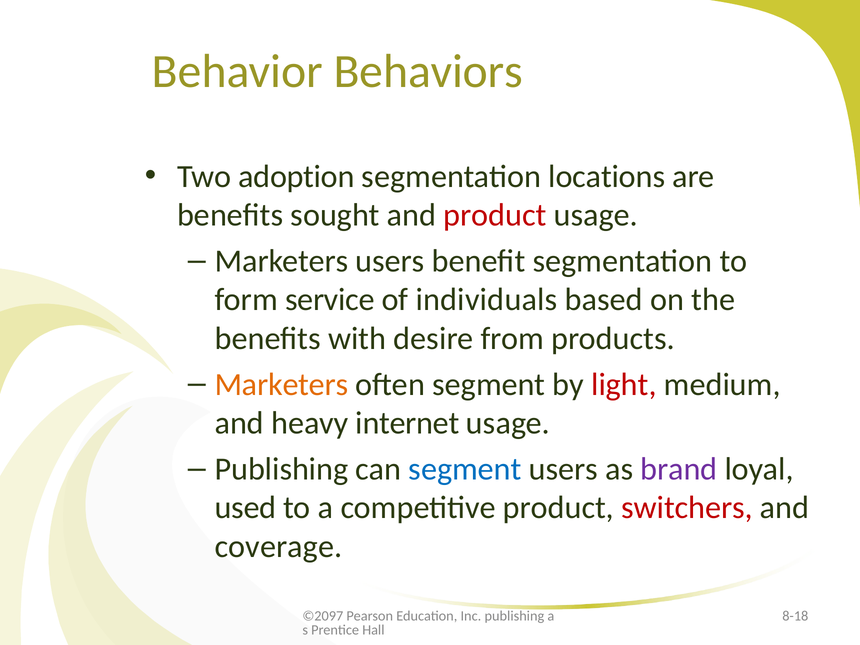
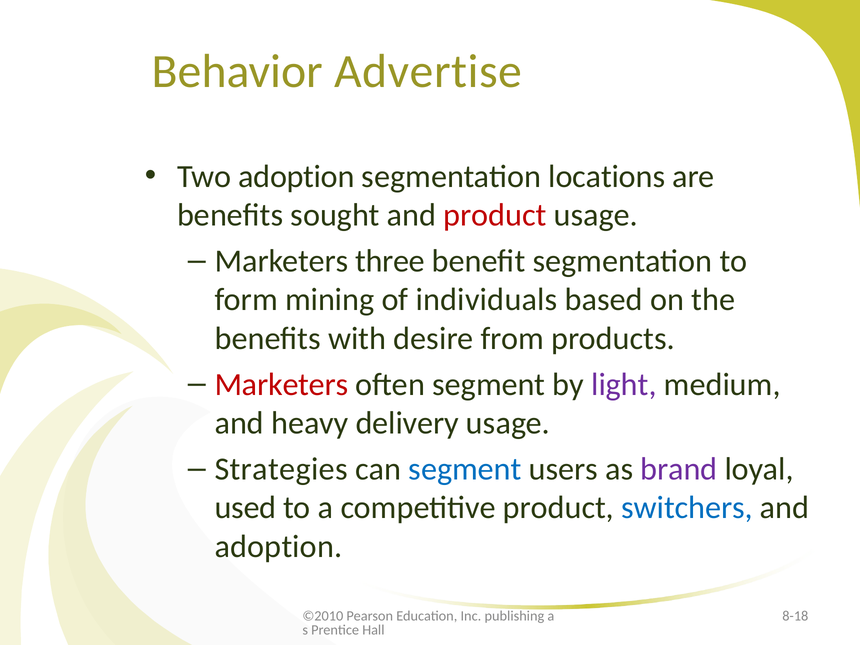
Behaviors: Behaviors -> Advertise
Marketers users: users -> three
service: service -> mining
Marketers at (282, 384) colour: orange -> red
light colour: red -> purple
internet: internet -> delivery
Publishing at (281, 469): Publishing -> Strategies
switchers colour: red -> blue
coverage at (279, 547): coverage -> adoption
©2097: ©2097 -> ©2010
